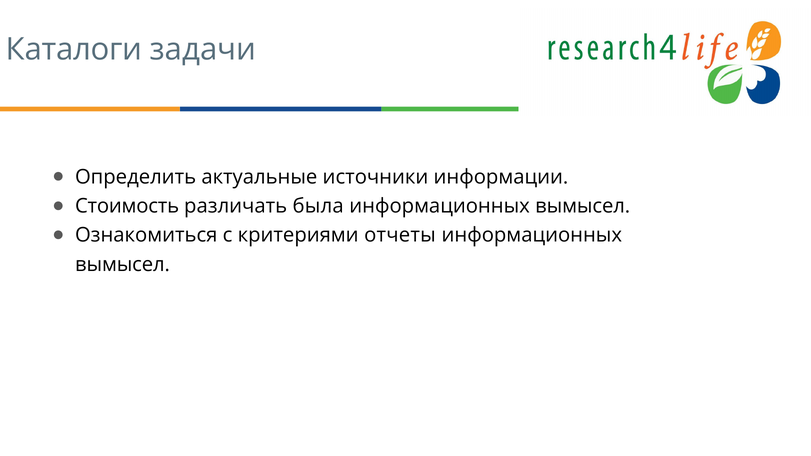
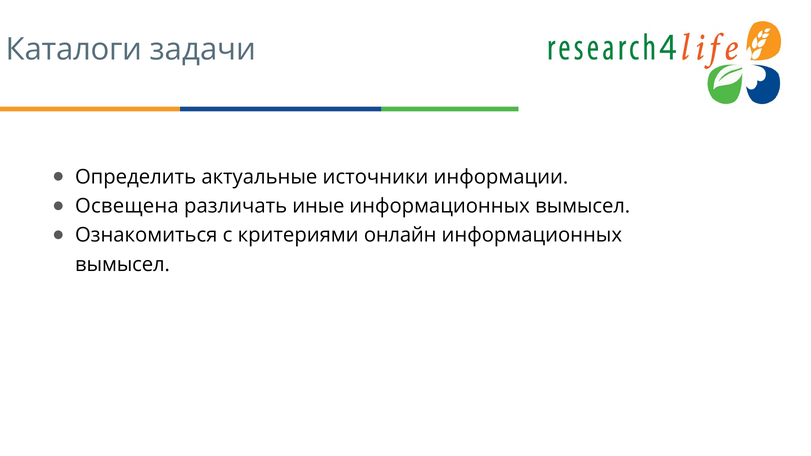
Стоимость: Стоимость -> Освещена
была: была -> иные
отчеты: отчеты -> онлайн
